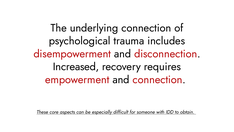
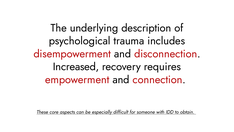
underlying connection: connection -> description
